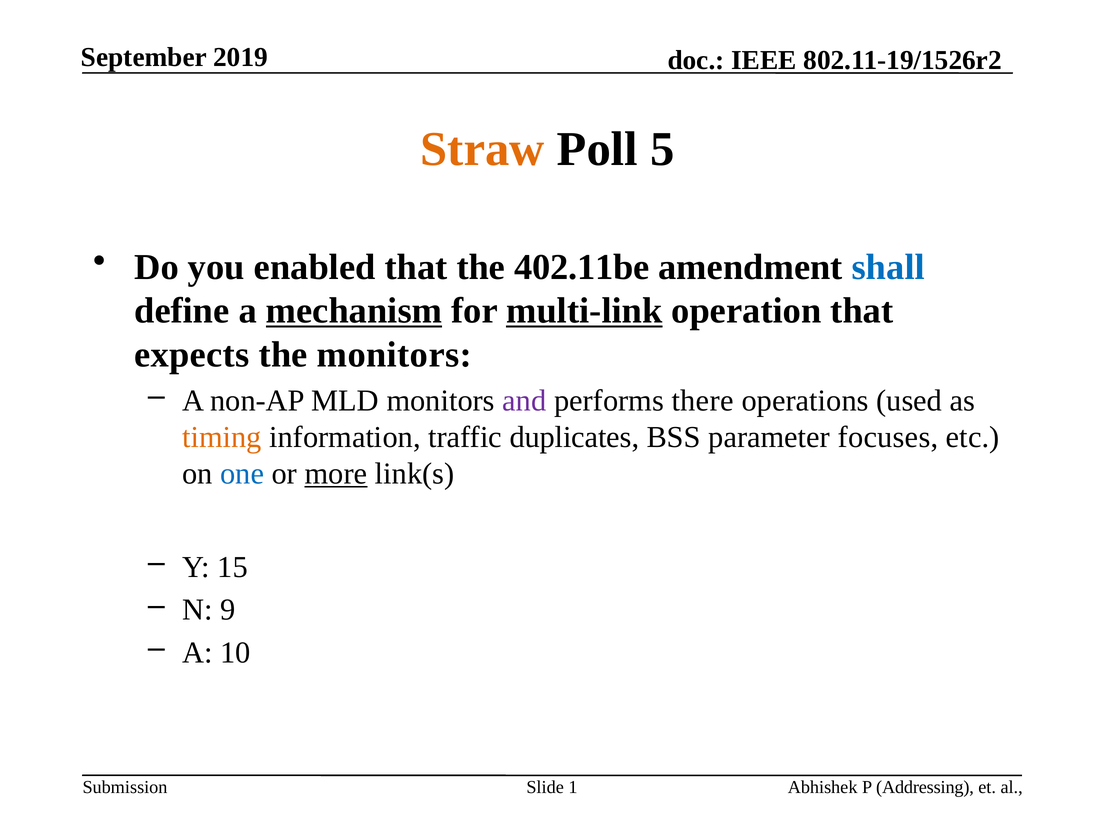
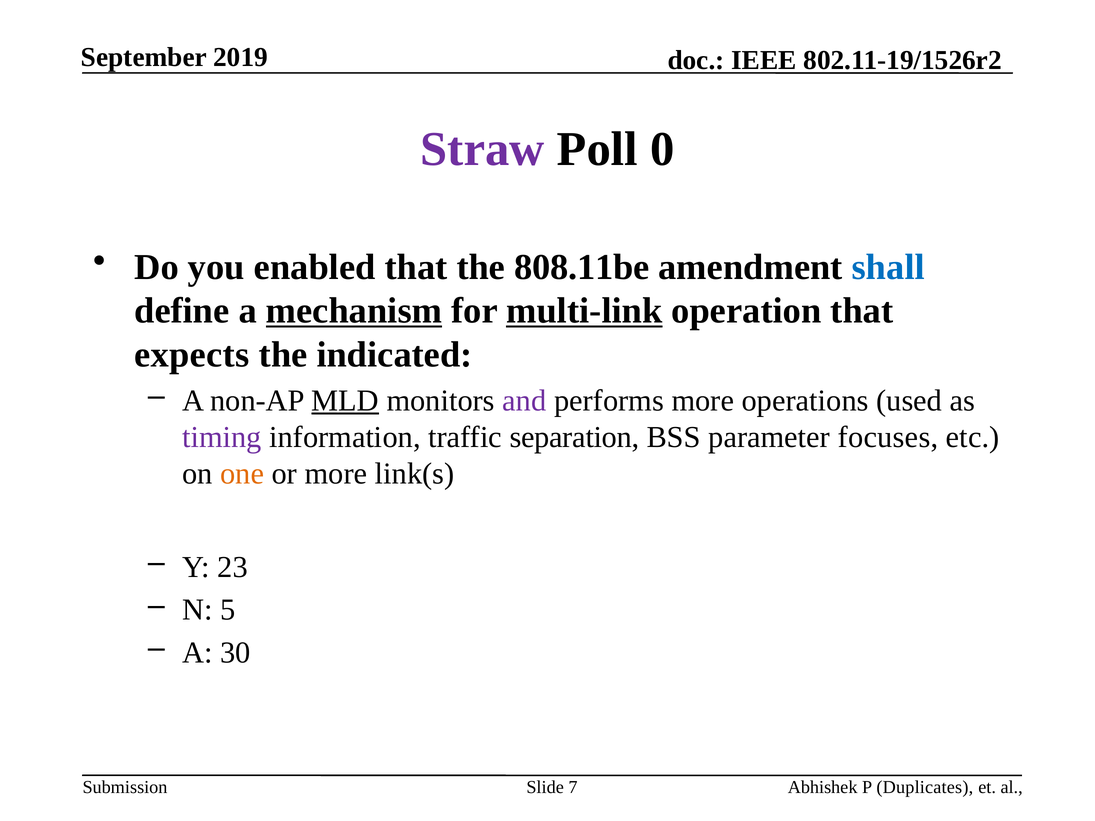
Straw colour: orange -> purple
5: 5 -> 0
402.11be: 402.11be -> 808.11be
the monitors: monitors -> indicated
MLD underline: none -> present
performs there: there -> more
timing colour: orange -> purple
duplicates: duplicates -> separation
one colour: blue -> orange
more at (336, 474) underline: present -> none
15: 15 -> 23
9: 9 -> 5
10: 10 -> 30
1: 1 -> 7
Addressing: Addressing -> Duplicates
